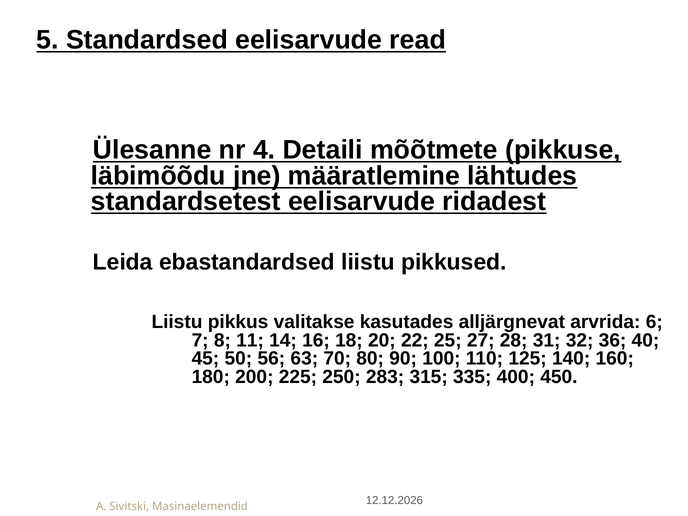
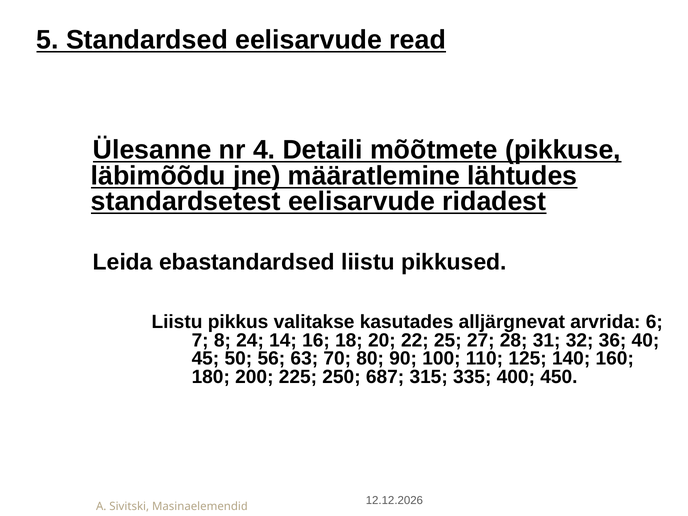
11: 11 -> 24
283: 283 -> 687
